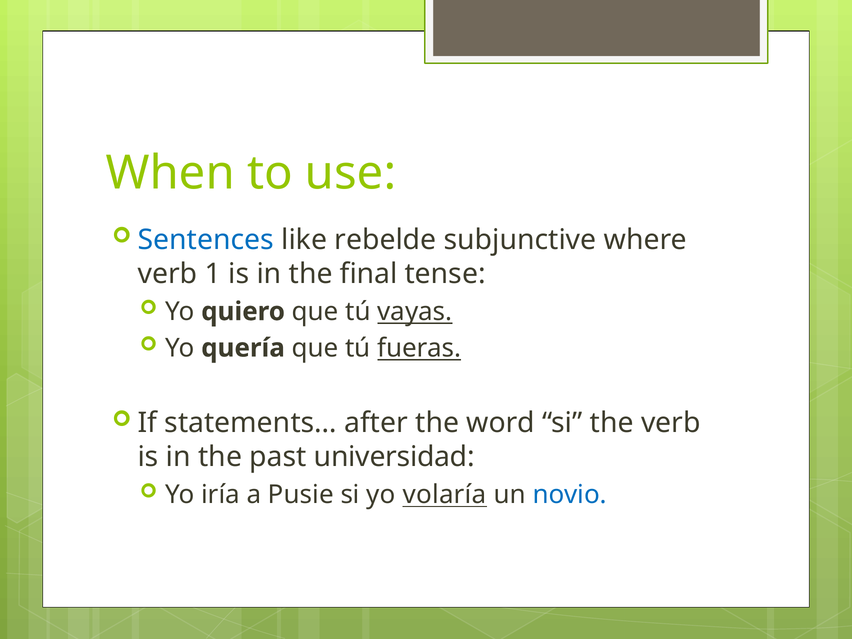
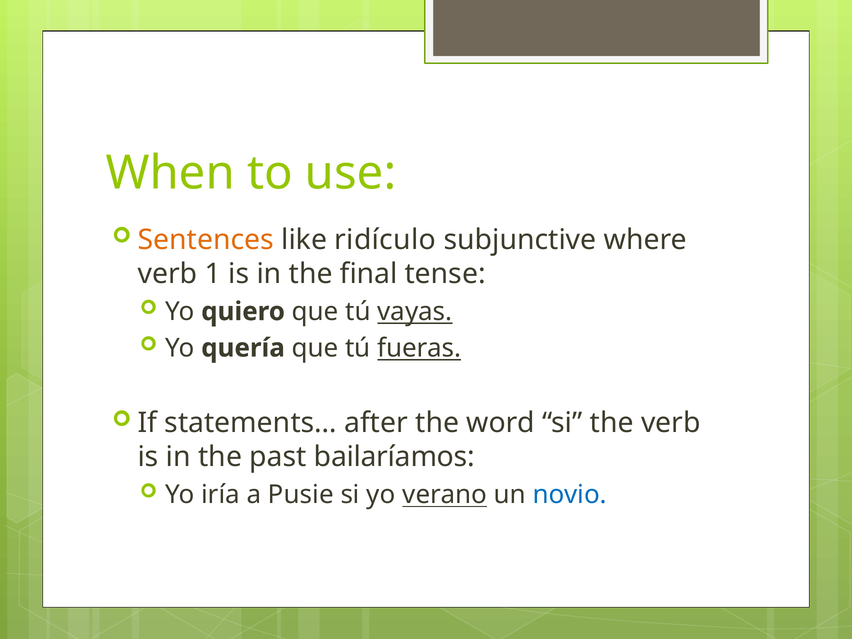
Sentences colour: blue -> orange
rebelde: rebelde -> ridículo
universidad: universidad -> bailaríamos
volaría: volaría -> verano
